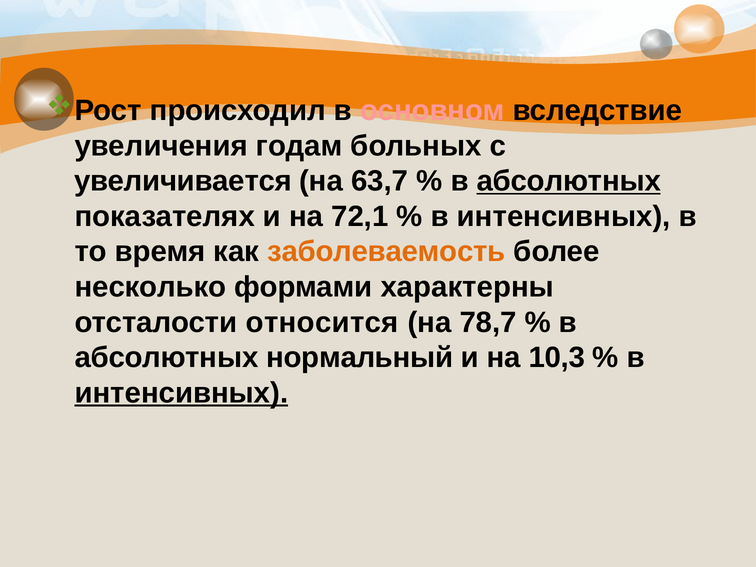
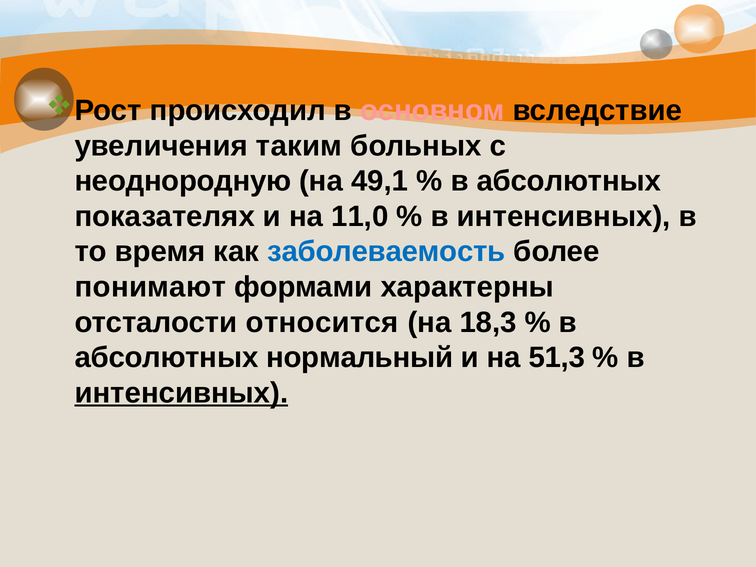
годам: годам -> таким
увеличивается: увеличивается -> неоднородную
63,7: 63,7 -> 49,1
абсолютных at (569, 181) underline: present -> none
72,1: 72,1 -> 11,0
заболеваемость colour: orange -> blue
несколько: несколько -> понимают
78,7: 78,7 -> 18,3
10,3: 10,3 -> 51,3
